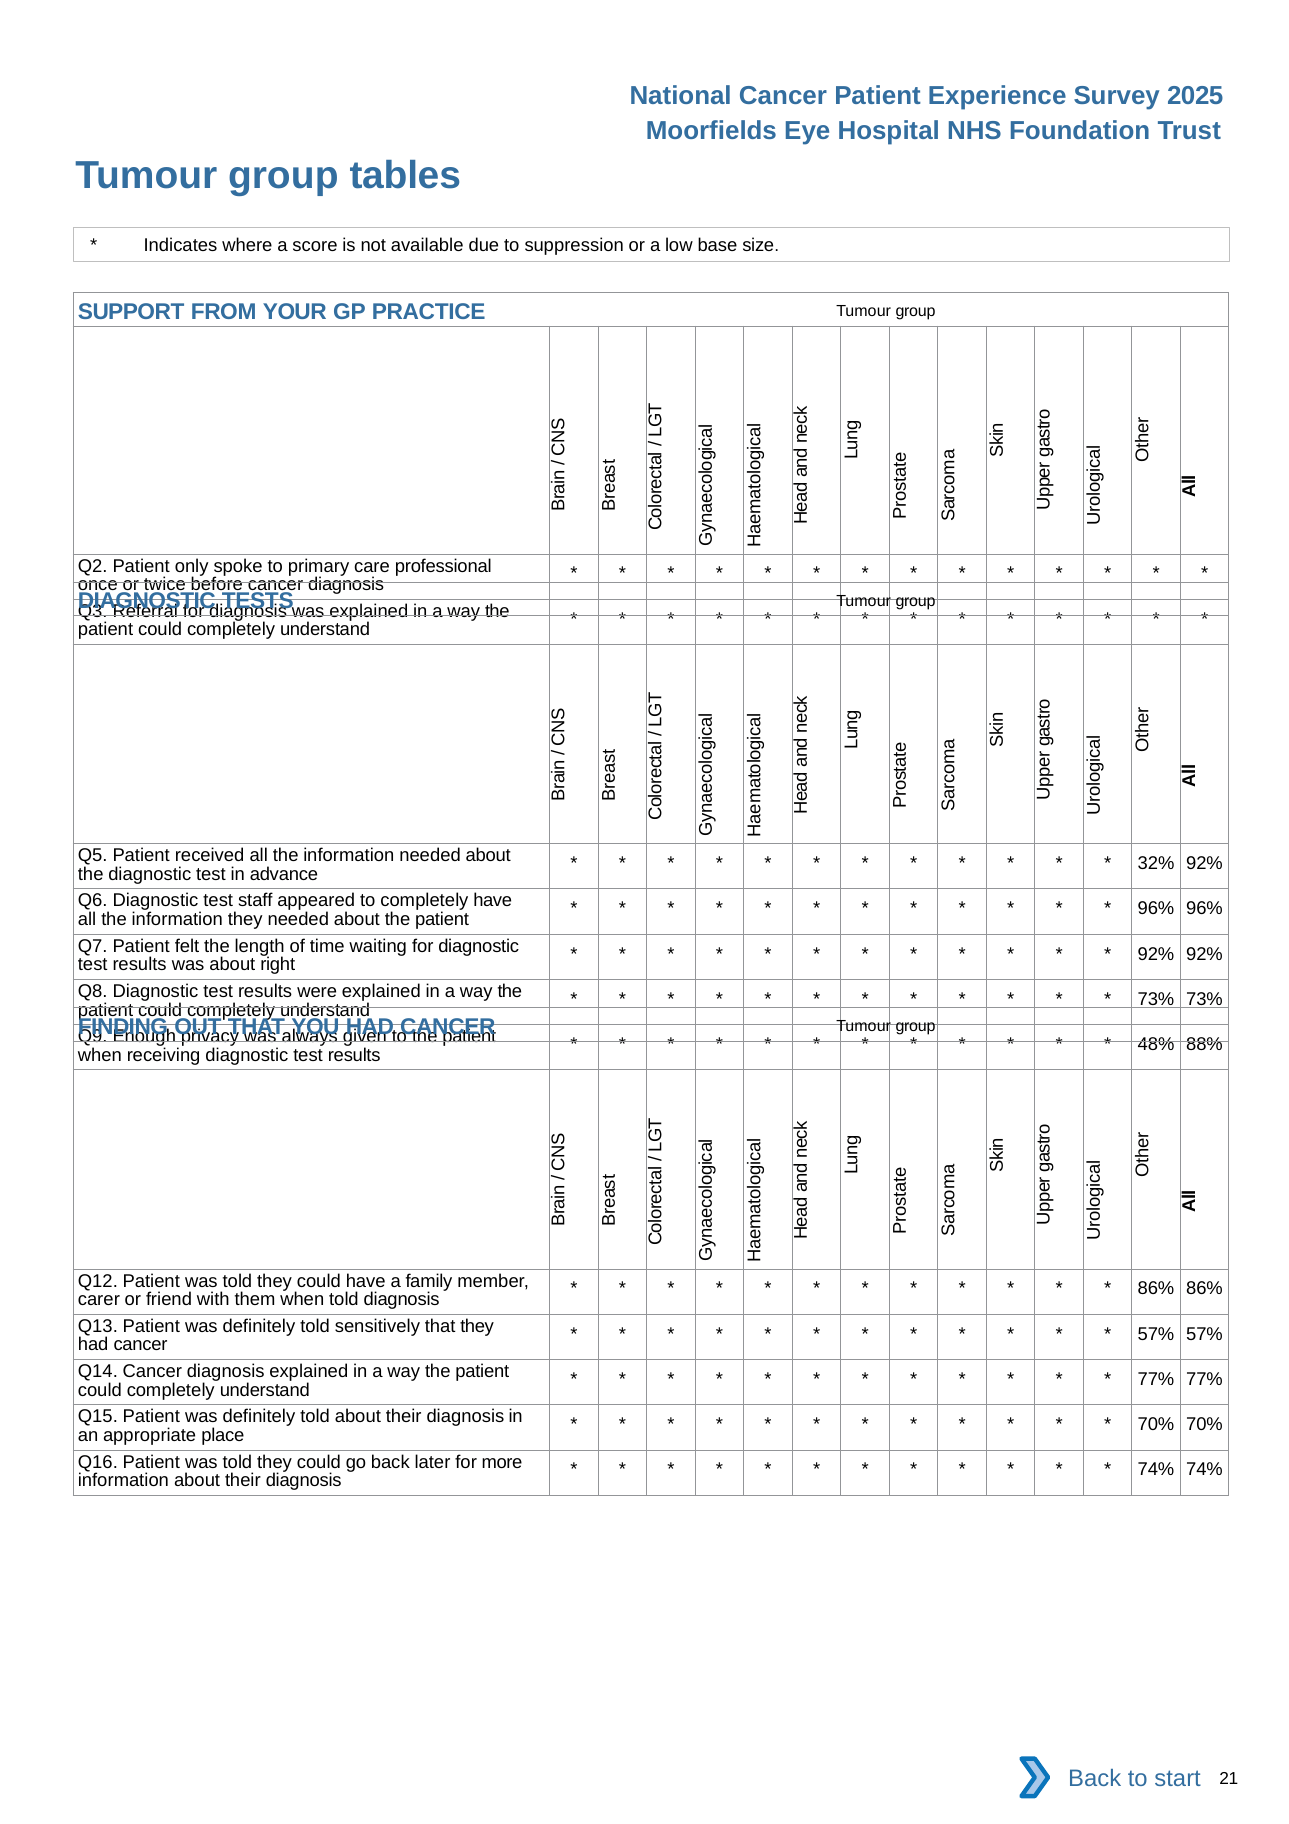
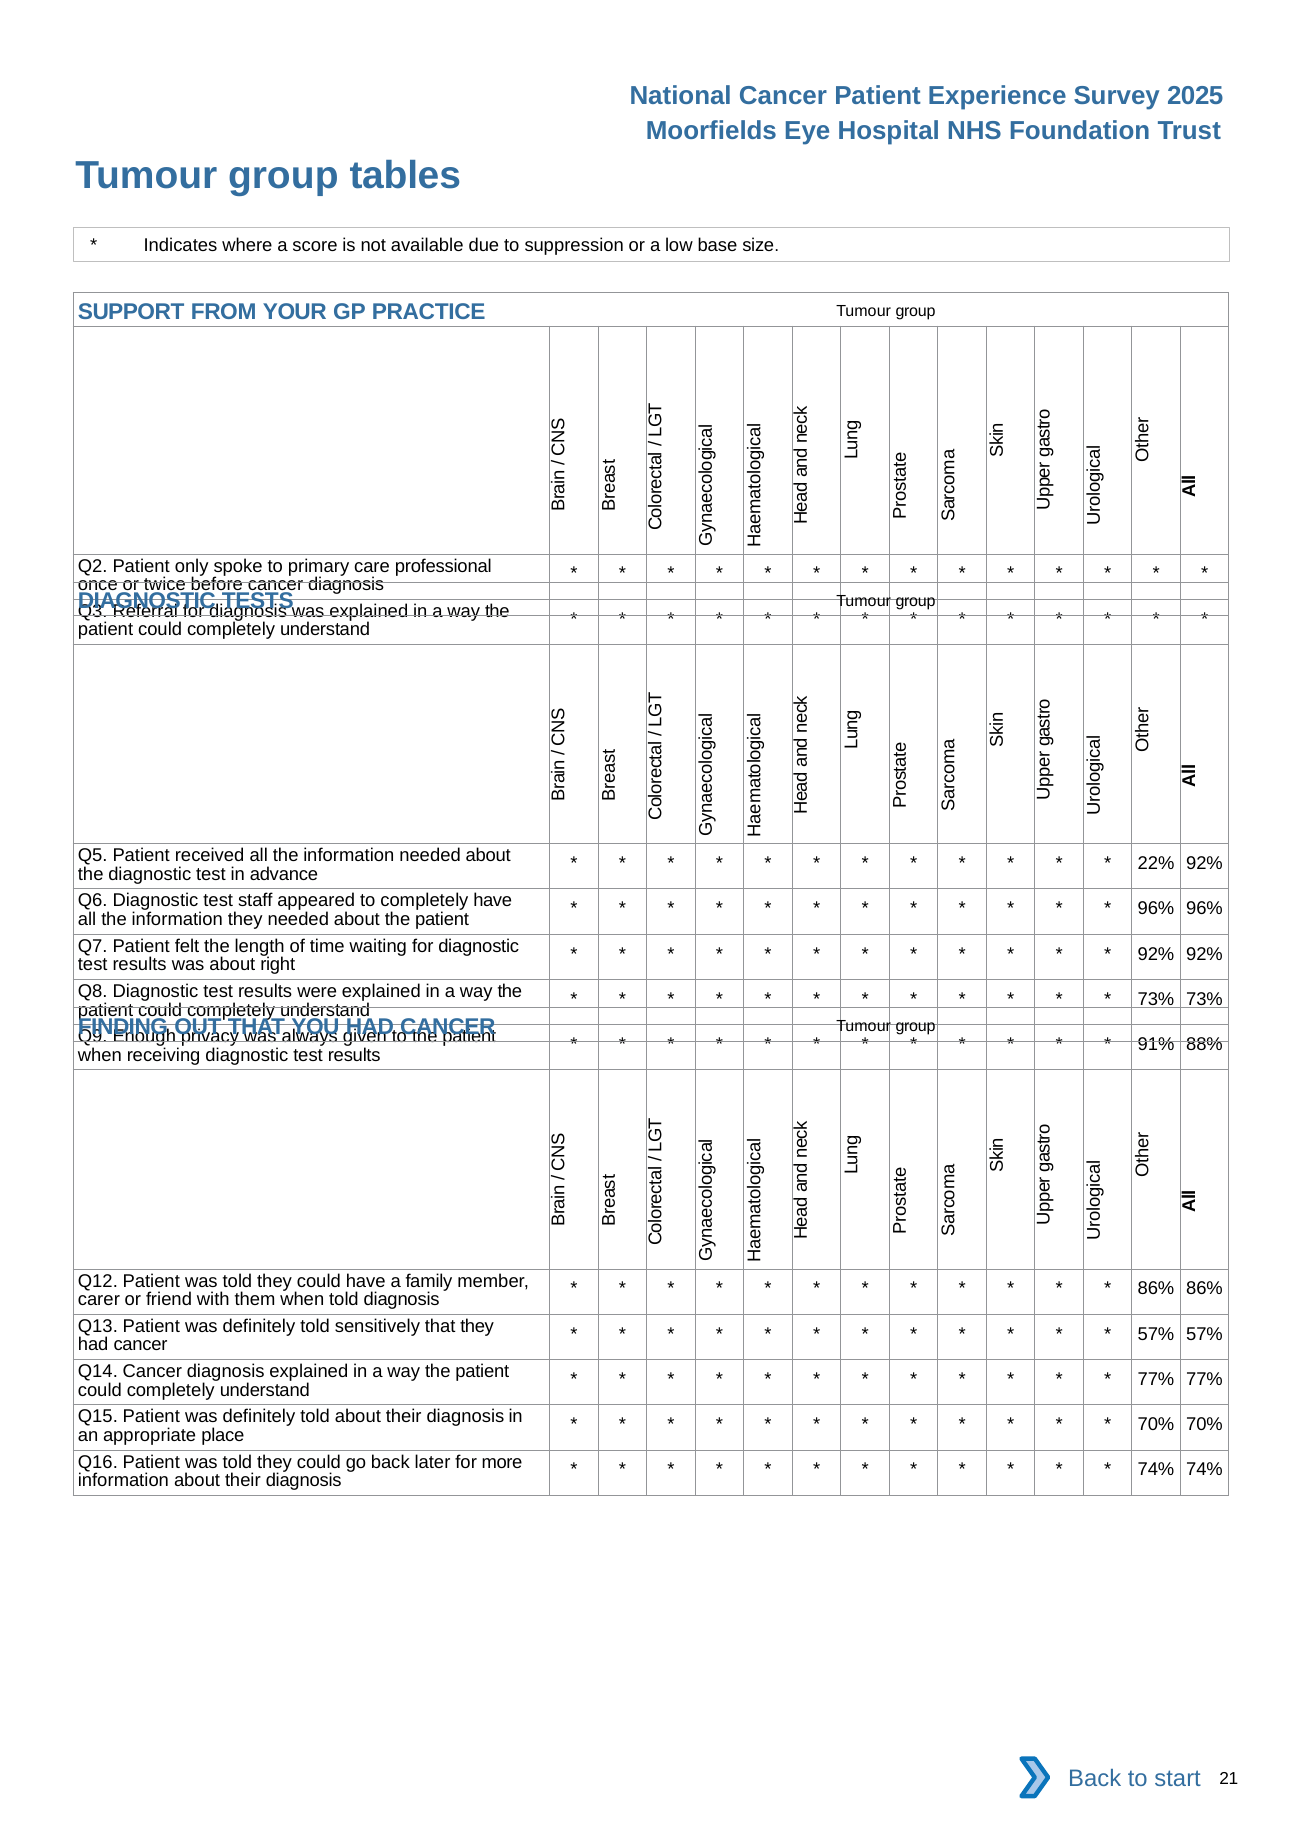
32%: 32% -> 22%
48%: 48% -> 91%
